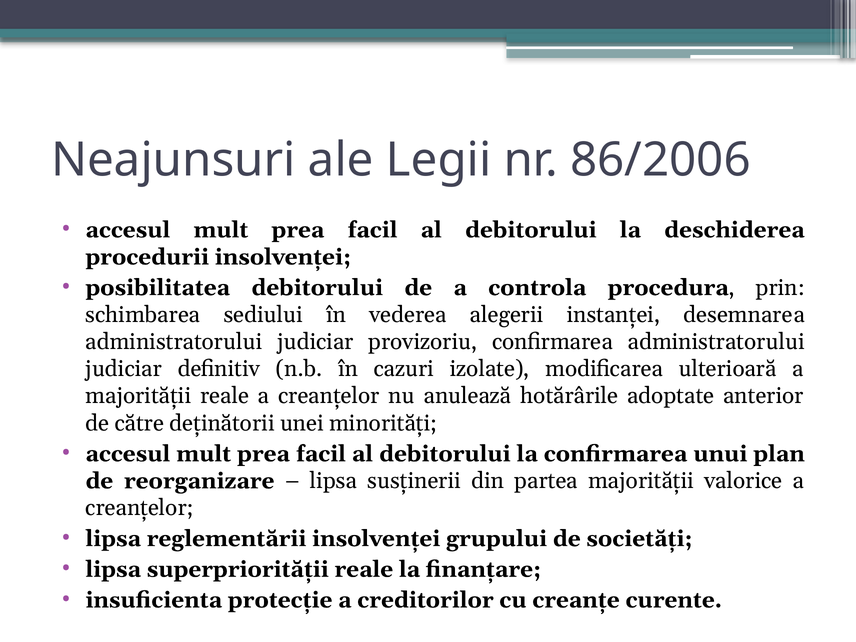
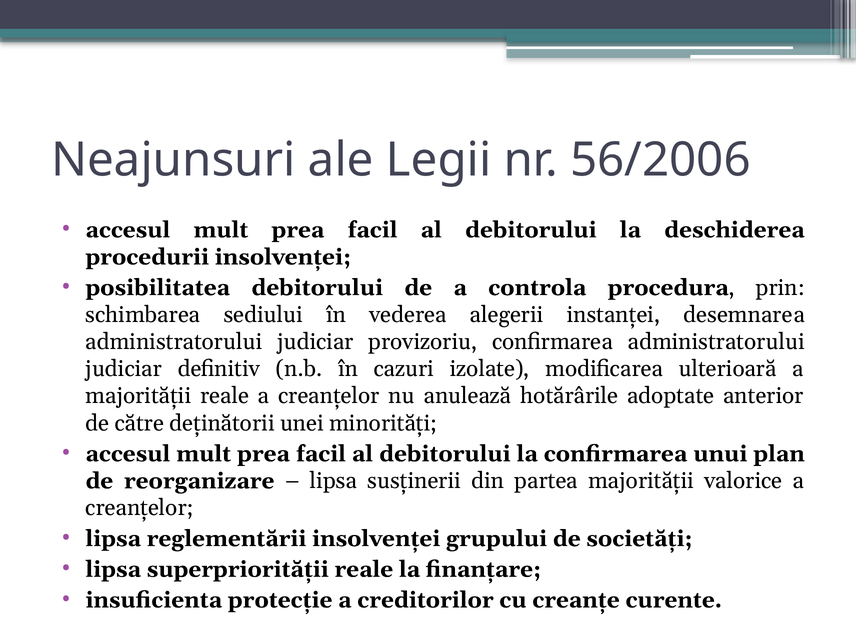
86/2006: 86/2006 -> 56/2006
